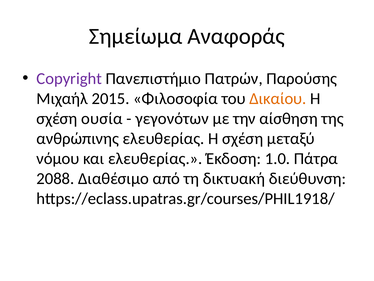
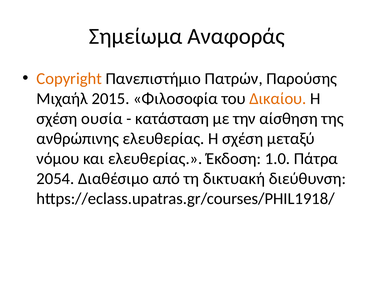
Copyright colour: purple -> orange
γεγονότων: γεγονότων -> κατάσταση
2088: 2088 -> 2054
